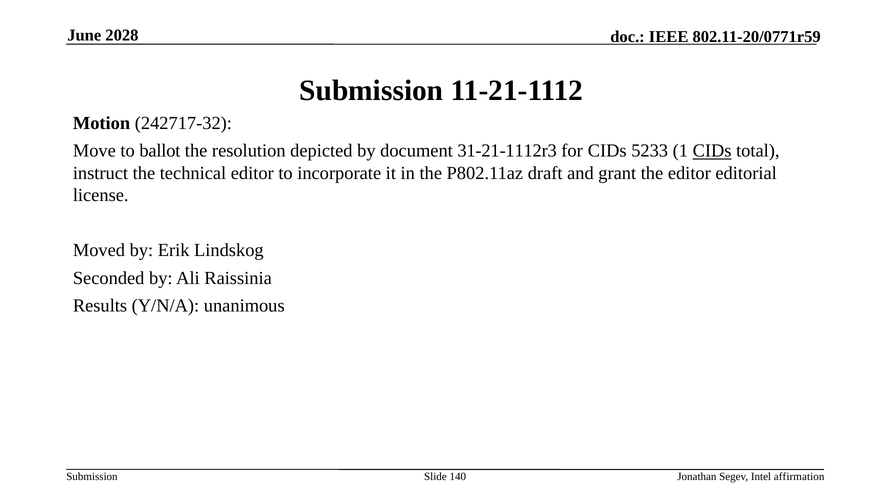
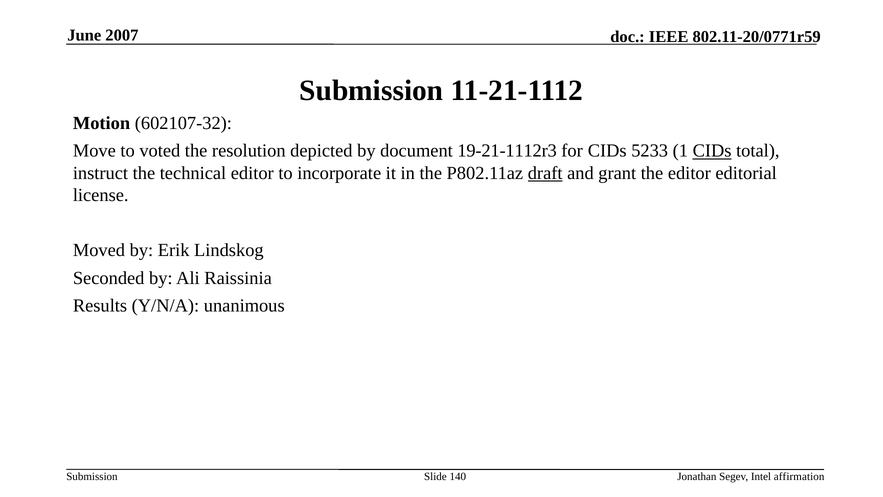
2028: 2028 -> 2007
242717-32: 242717-32 -> 602107-32
ballot: ballot -> voted
31-21-1112r3: 31-21-1112r3 -> 19-21-1112r3
draft underline: none -> present
